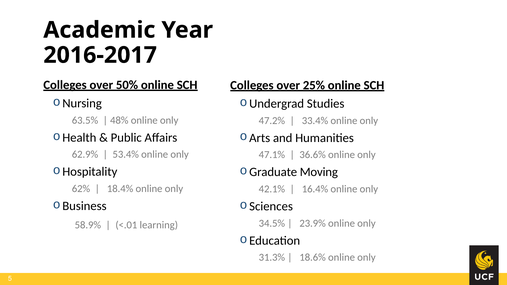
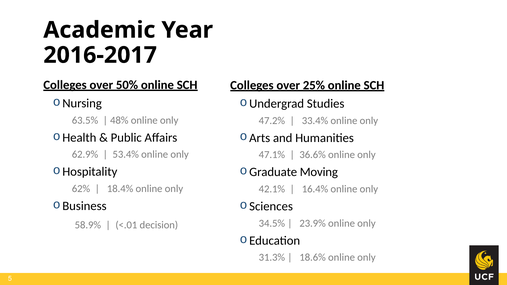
learning: learning -> decision
